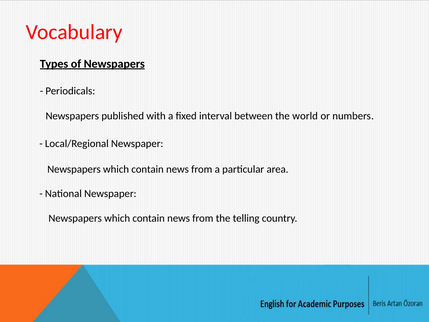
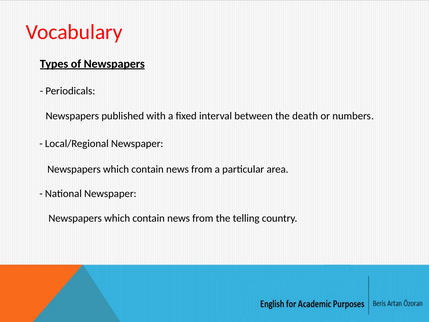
world: world -> death
